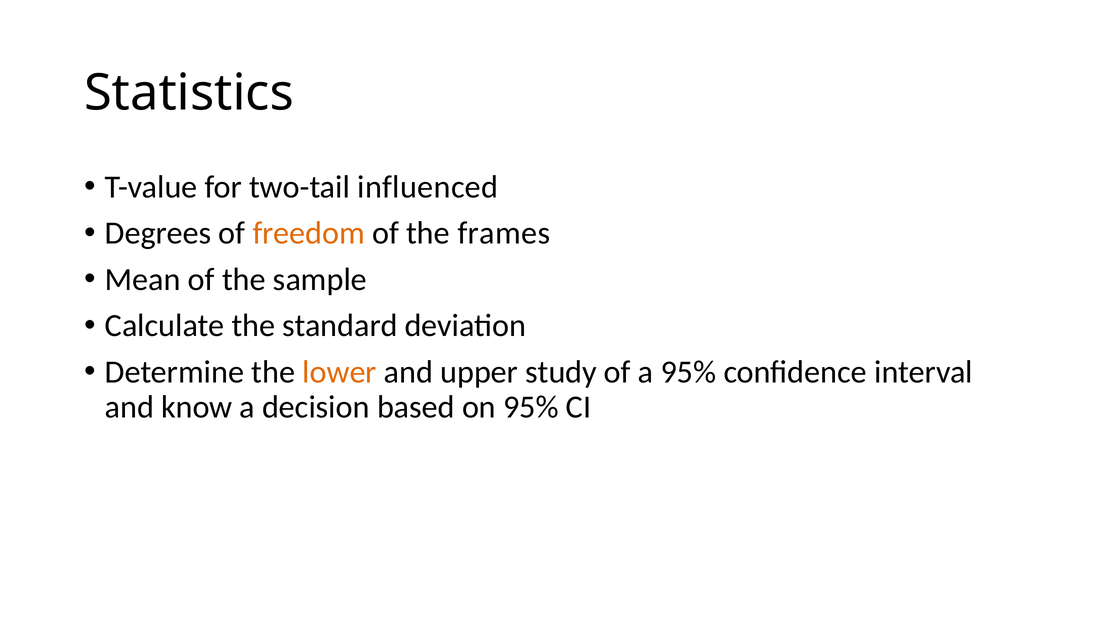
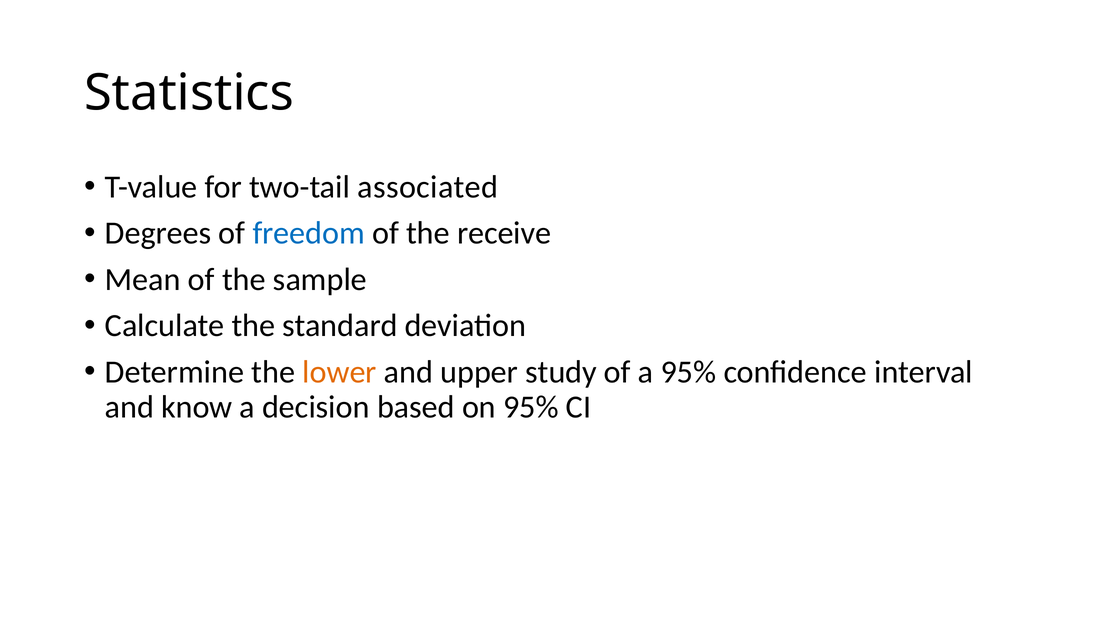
influenced: influenced -> associated
freedom colour: orange -> blue
frames: frames -> receive
